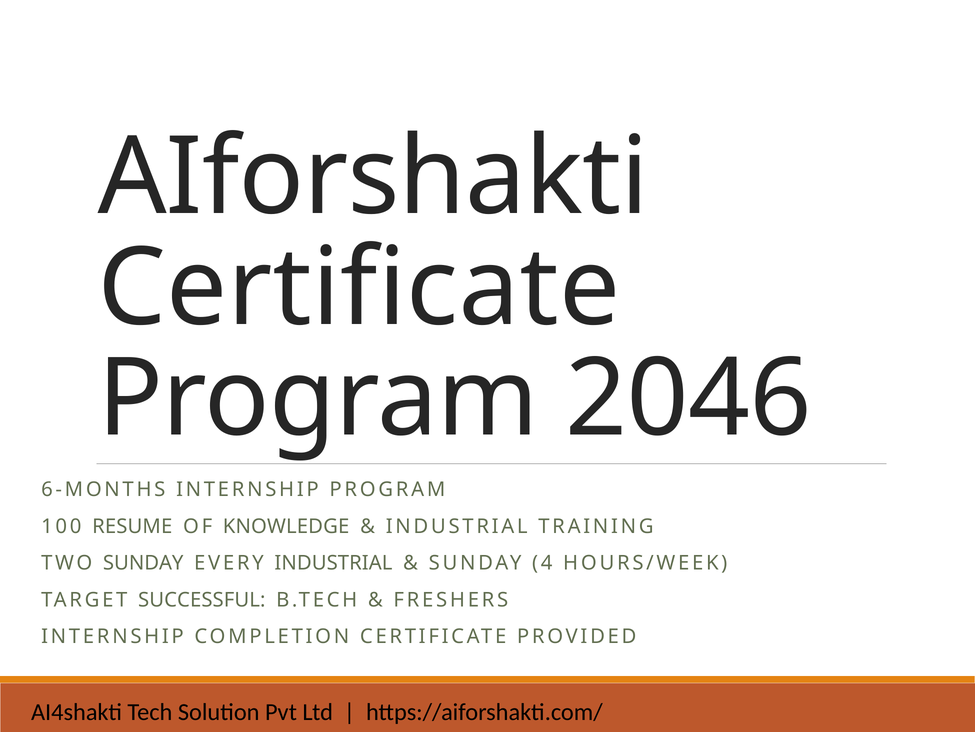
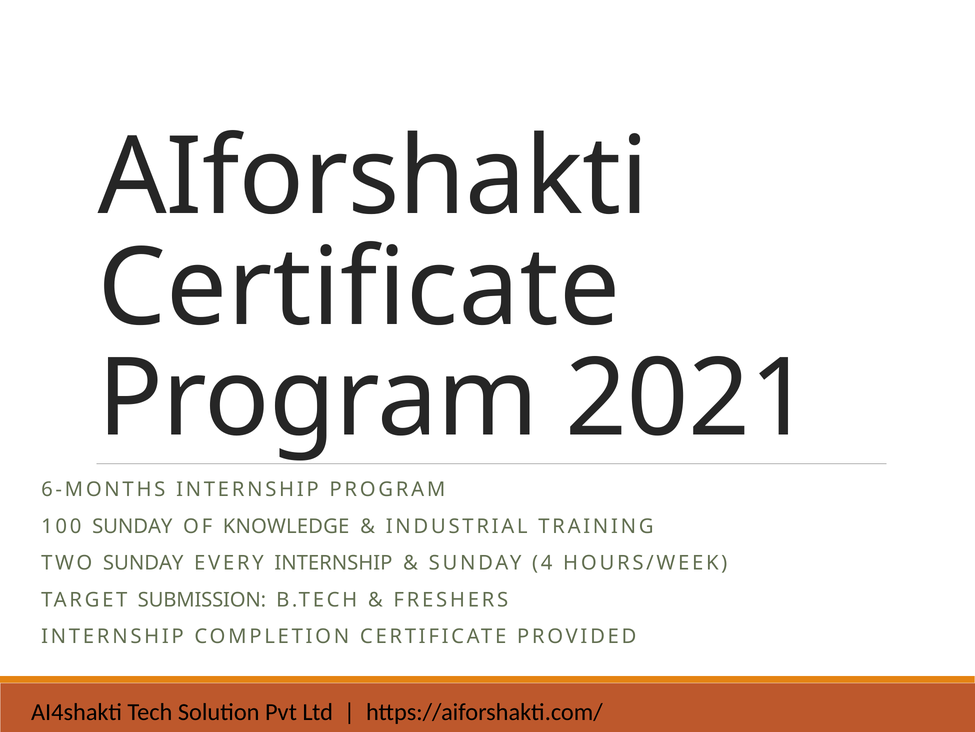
2046: 2046 -> 2021
100 RESUME: RESUME -> SUNDAY
EVERY INDUSTRIAL: INDUSTRIAL -> INTERNSHIP
SUCCESSFUL: SUCCESSFUL -> SUBMISSION
